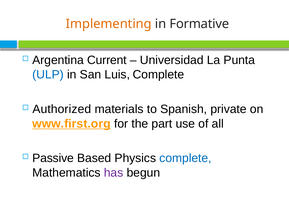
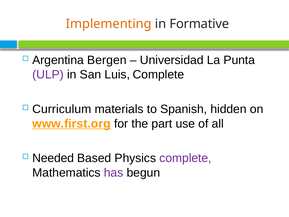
Current: Current -> Bergen
ULP colour: blue -> purple
Authorized: Authorized -> Curriculum
private: private -> hidden
Passive: Passive -> Needed
complete at (185, 158) colour: blue -> purple
